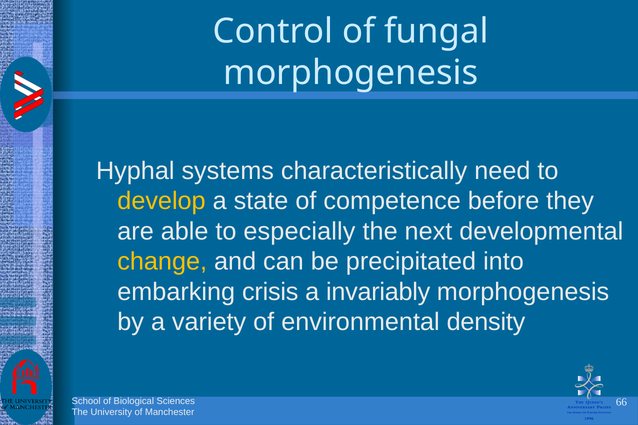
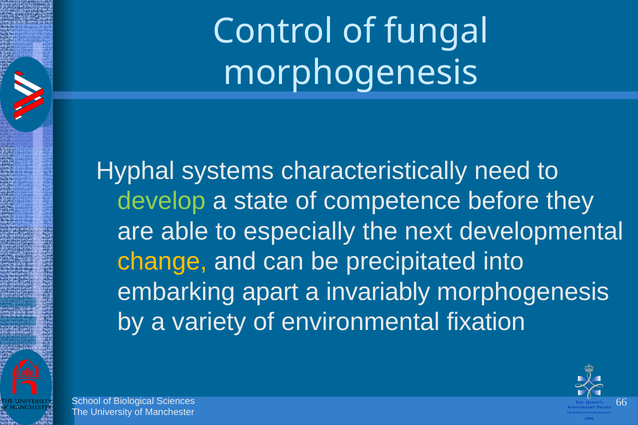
develop colour: yellow -> light green
crisis: crisis -> apart
density: density -> fixation
